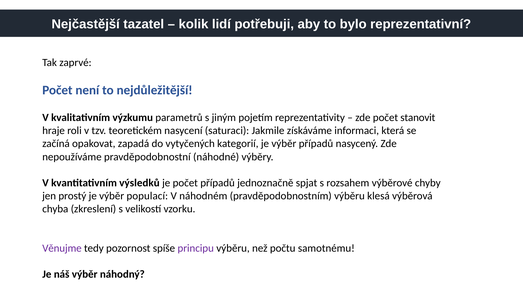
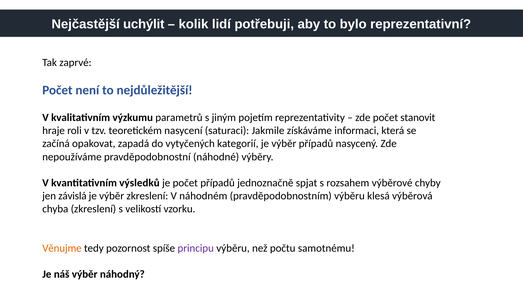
tazatel: tazatel -> uchýlit
prostý: prostý -> závislá
výběr populací: populací -> zkreslení
Věnujme colour: purple -> orange
